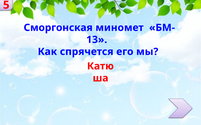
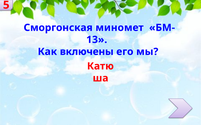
спрячется: спрячется -> включены
